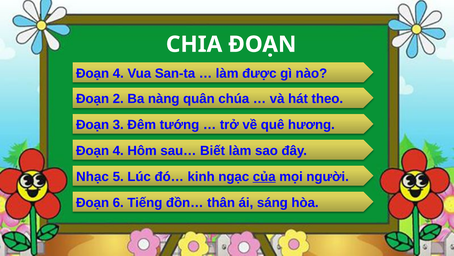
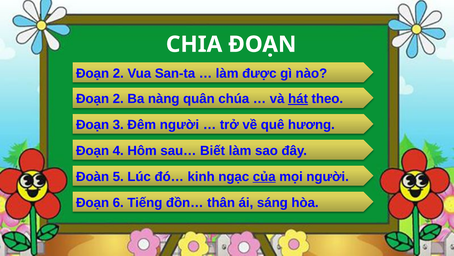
4 at (118, 73): 4 -> 2
hát underline: none -> present
Đêm tướng: tướng -> người
Nhạc: Nhạc -> Đoàn
